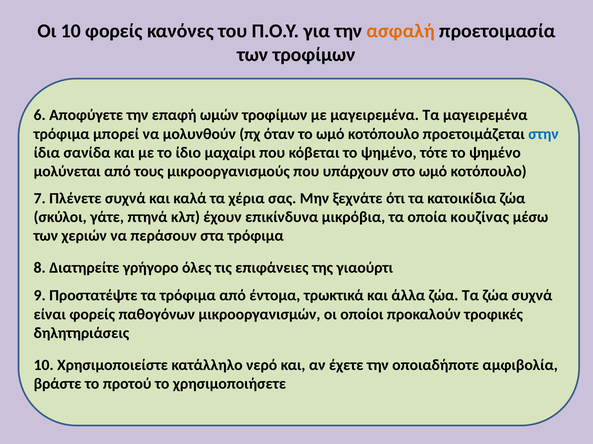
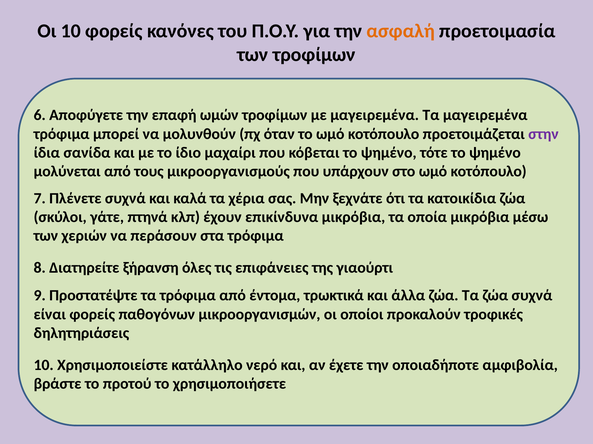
στην colour: blue -> purple
οποία κουζίνας: κουζίνας -> μικρόβια
γρήγορο: γρήγορο -> ξήρανση
